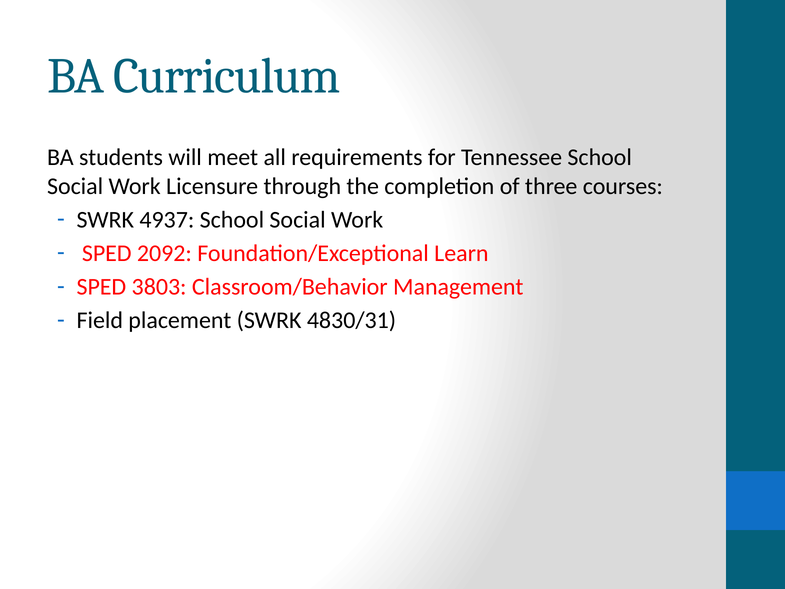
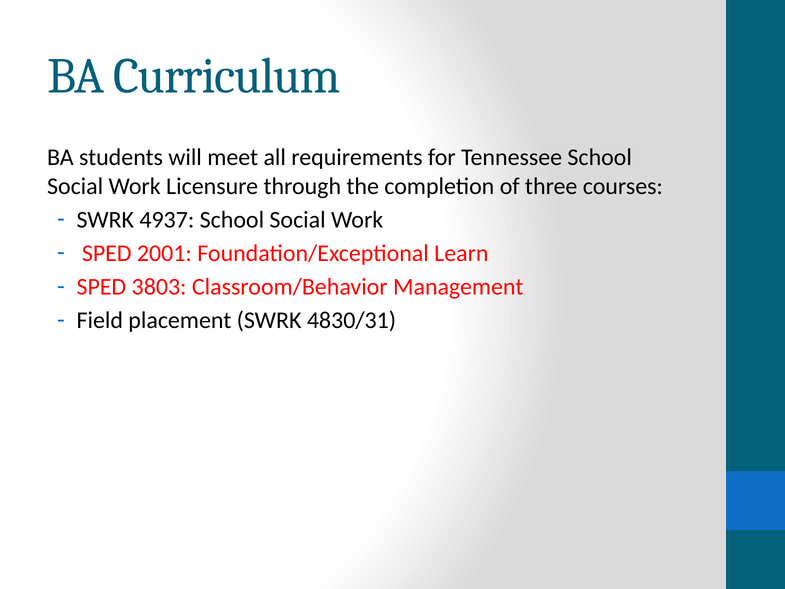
2092: 2092 -> 2001
